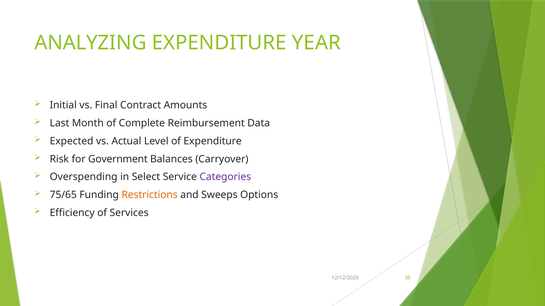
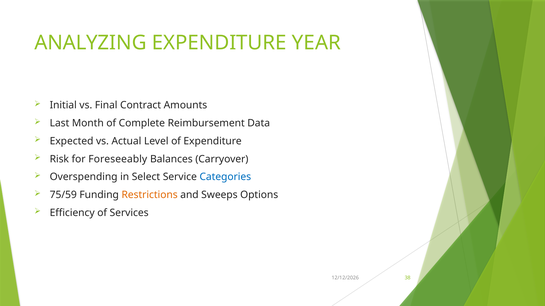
Government: Government -> Foreseeably
Categories colour: purple -> blue
75/65: 75/65 -> 75/59
